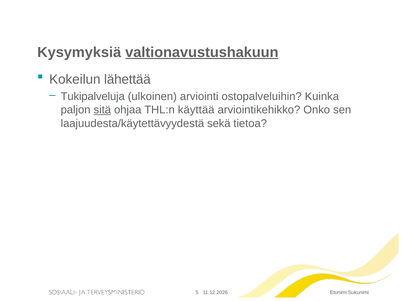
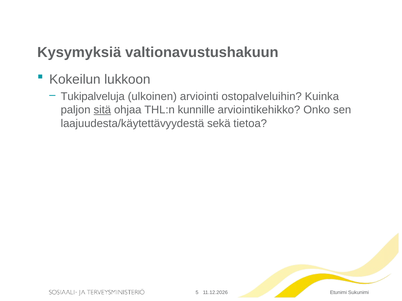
valtionavustushakuun underline: present -> none
lähettää: lähettää -> lukkoon
käyttää: käyttää -> kunnille
